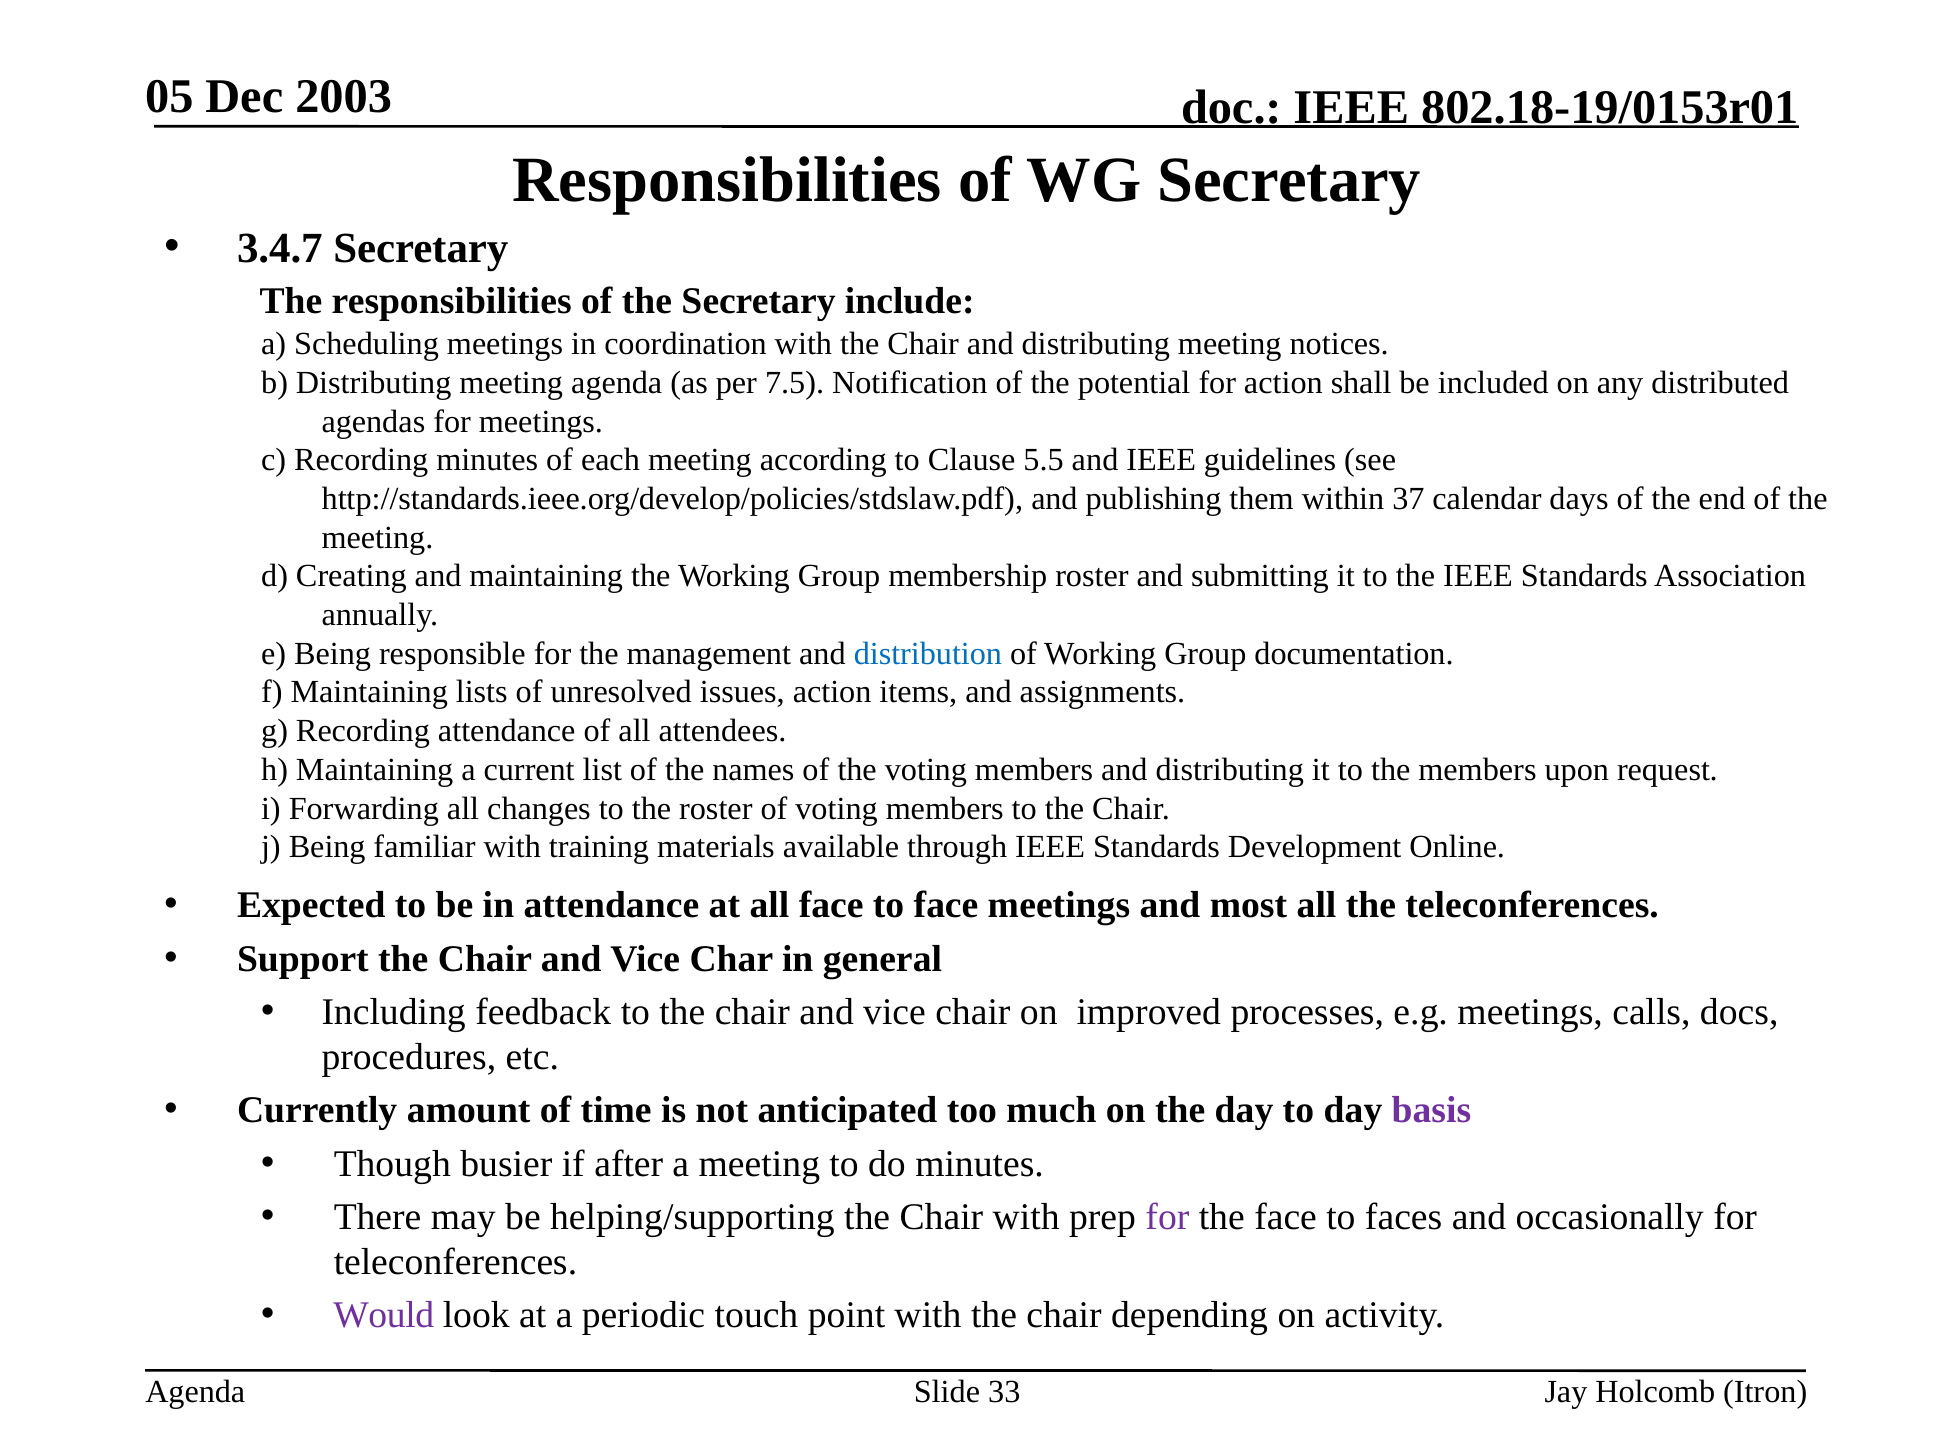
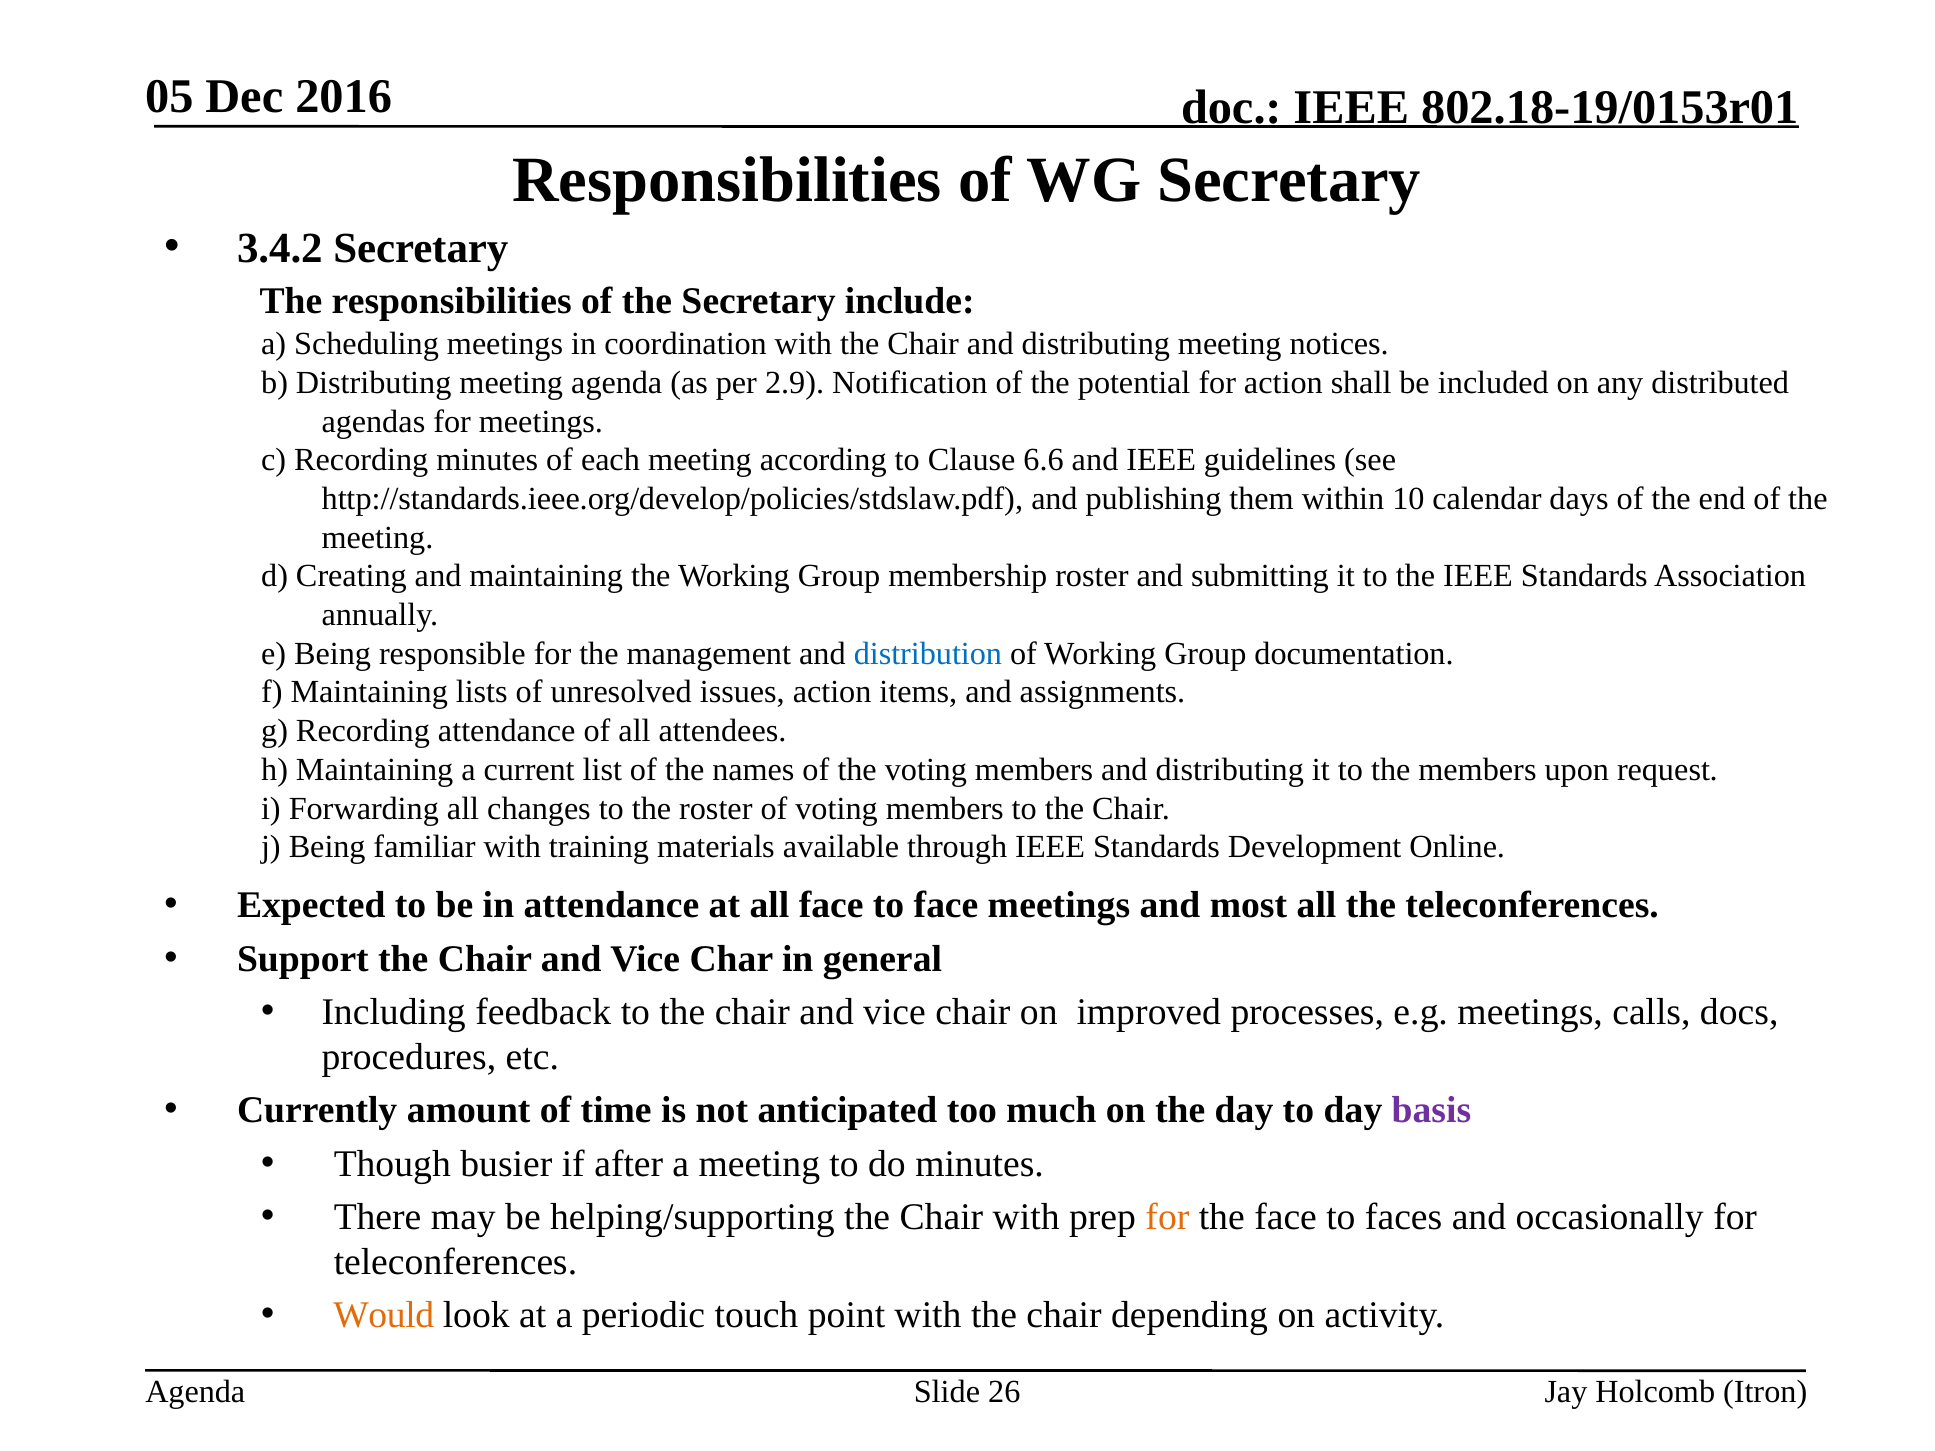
2003: 2003 -> 2016
3.4.7: 3.4.7 -> 3.4.2
7.5: 7.5 -> 2.9
5.5: 5.5 -> 6.6
37: 37 -> 10
for at (1167, 1217) colour: purple -> orange
Would colour: purple -> orange
33: 33 -> 26
